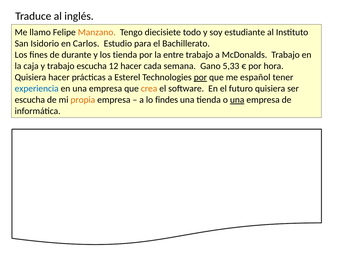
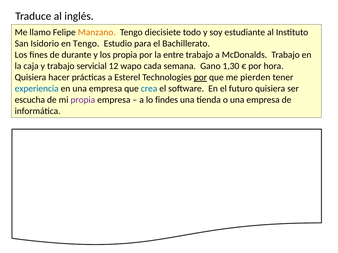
en Carlos: Carlos -> Tengo
los tienda: tienda -> propia
trabajo escucha: escucha -> servicial
12 hacer: hacer -> wapo
5,33: 5,33 -> 1,30
español: español -> pierden
crea colour: orange -> blue
propia at (83, 100) colour: orange -> purple
una at (237, 100) underline: present -> none
